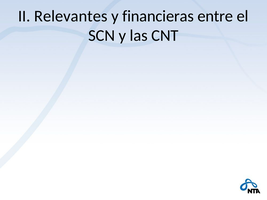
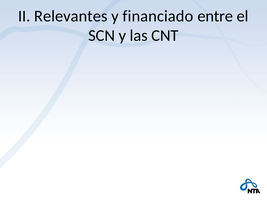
financieras: financieras -> financiado
